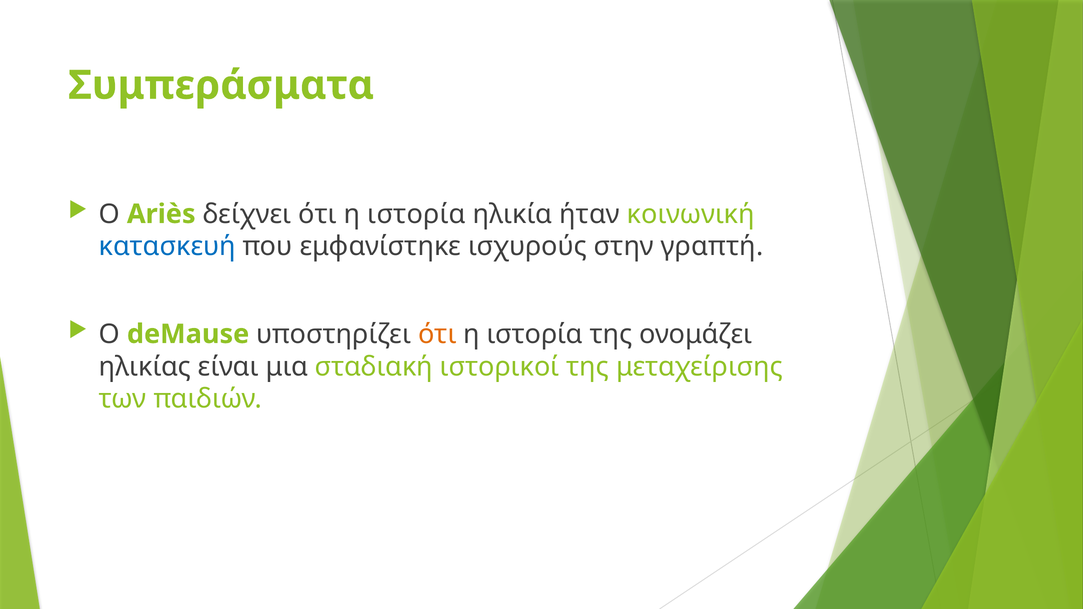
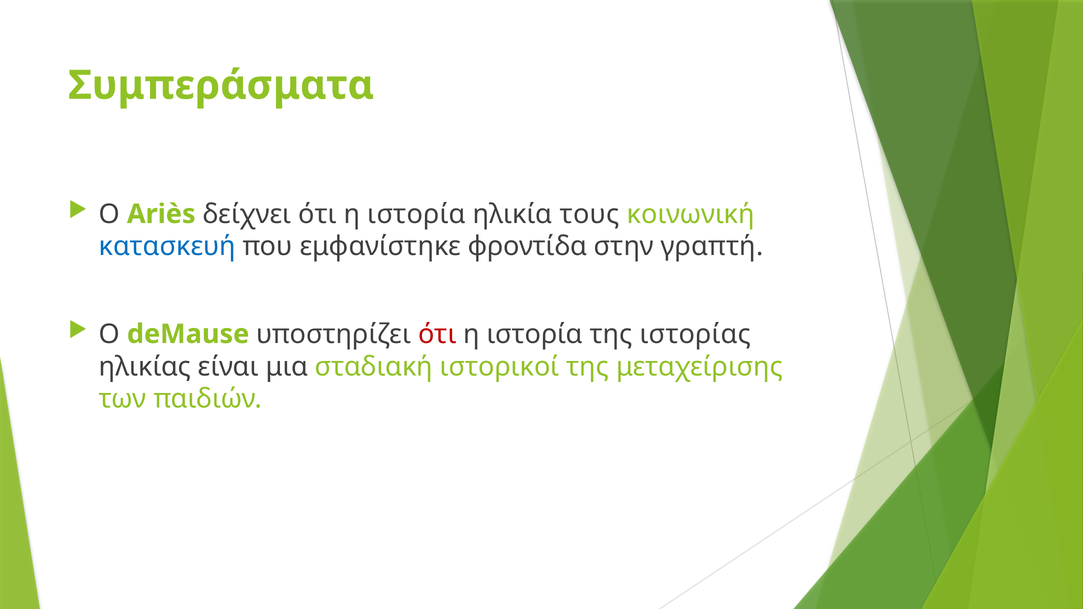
ήταν: ήταν -> τους
ισχυρούς: ισχυρούς -> φροντίδα
ότι at (437, 334) colour: orange -> red
ονομάζει: ονομάζει -> ιστορίας
